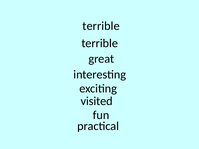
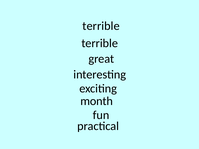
visited: visited -> month
